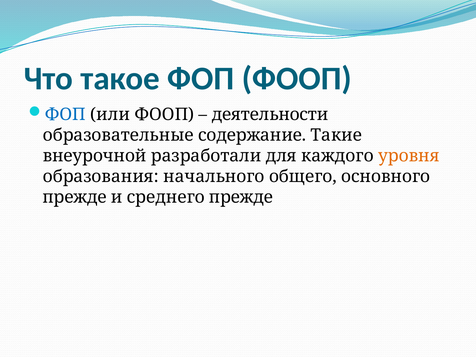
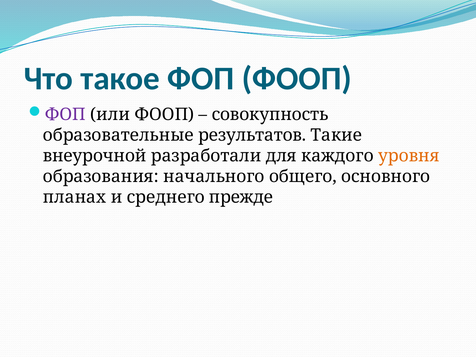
ФОП at (65, 115) colour: blue -> purple
деятельности: деятельности -> совокупность
содержание: содержание -> результатов
прежде at (75, 197): прежде -> планах
